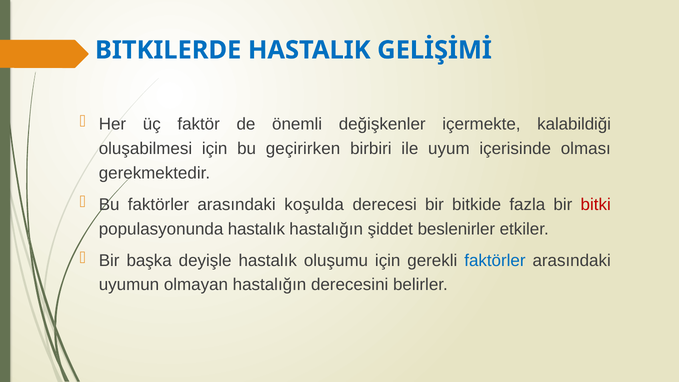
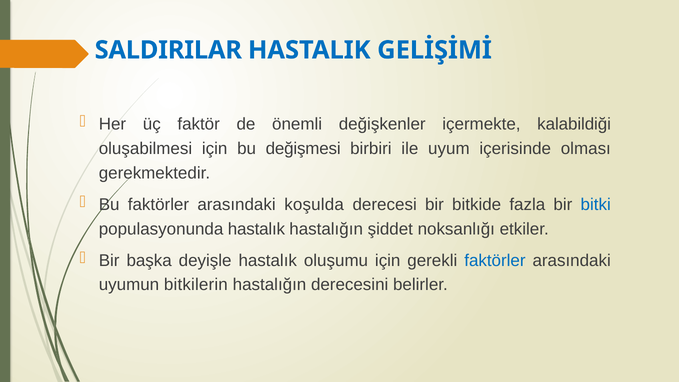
BITKILERDE: BITKILERDE -> SALDIRILAR
geçirirken: geçirirken -> değişmesi
bitki colour: red -> blue
beslenirler: beslenirler -> noksanlığı
olmayan: olmayan -> bitkilerin
